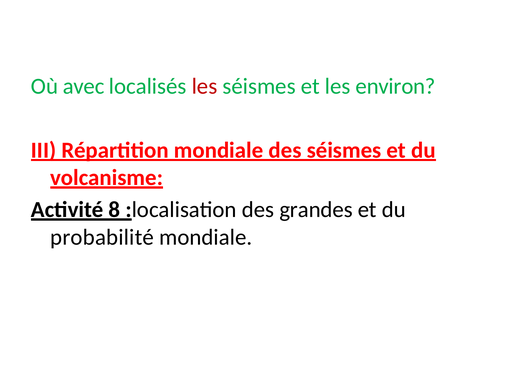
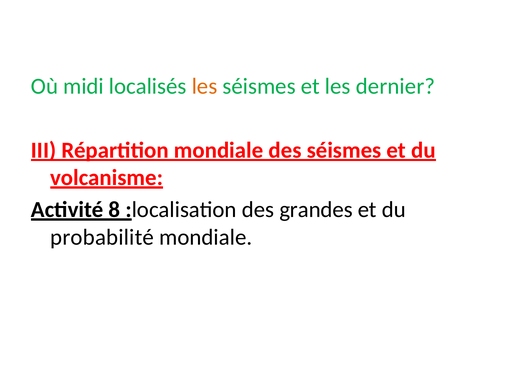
avec: avec -> midi
les at (205, 86) colour: red -> orange
environ: environ -> dernier
